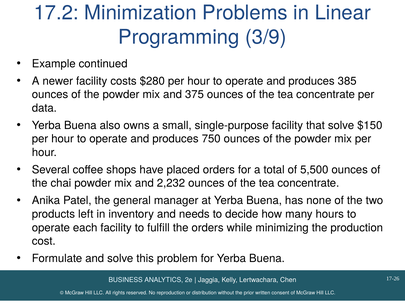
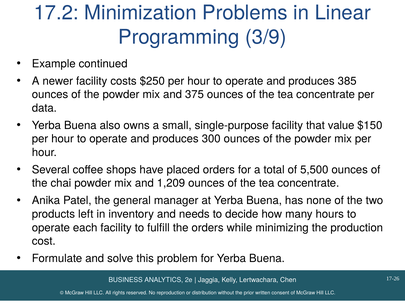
$280: $280 -> $250
that solve: solve -> value
750: 750 -> 300
2,232: 2,232 -> 1,209
